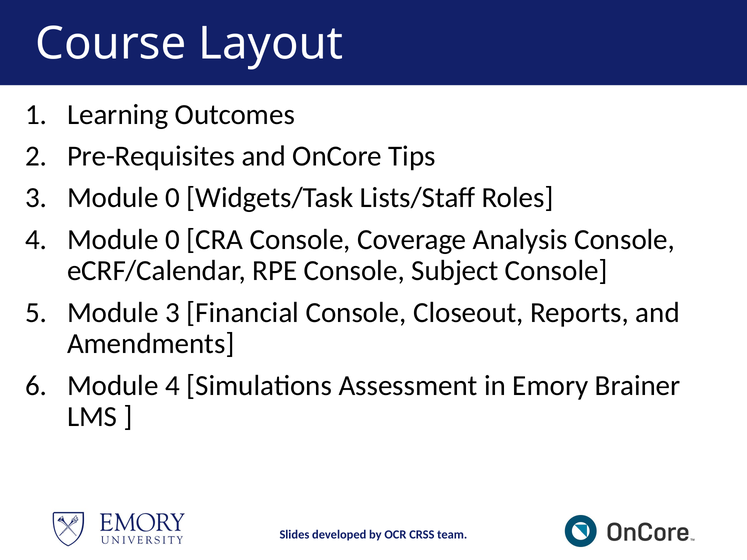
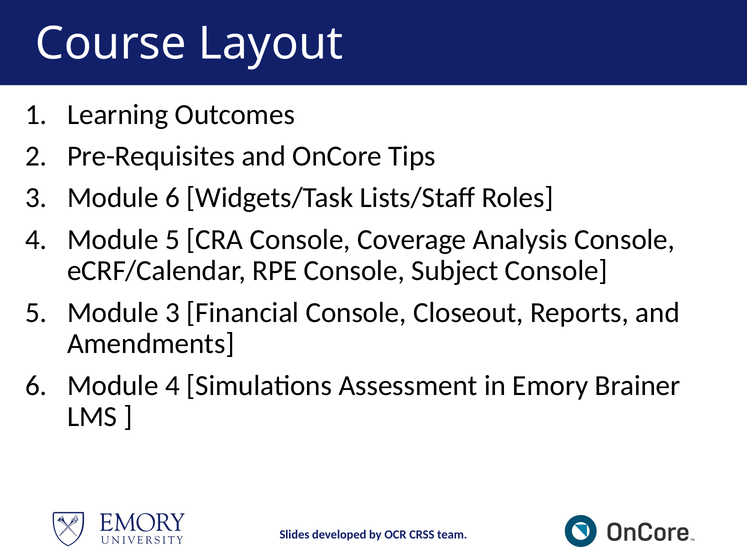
3 Module 0: 0 -> 6
4 Module 0: 0 -> 5
